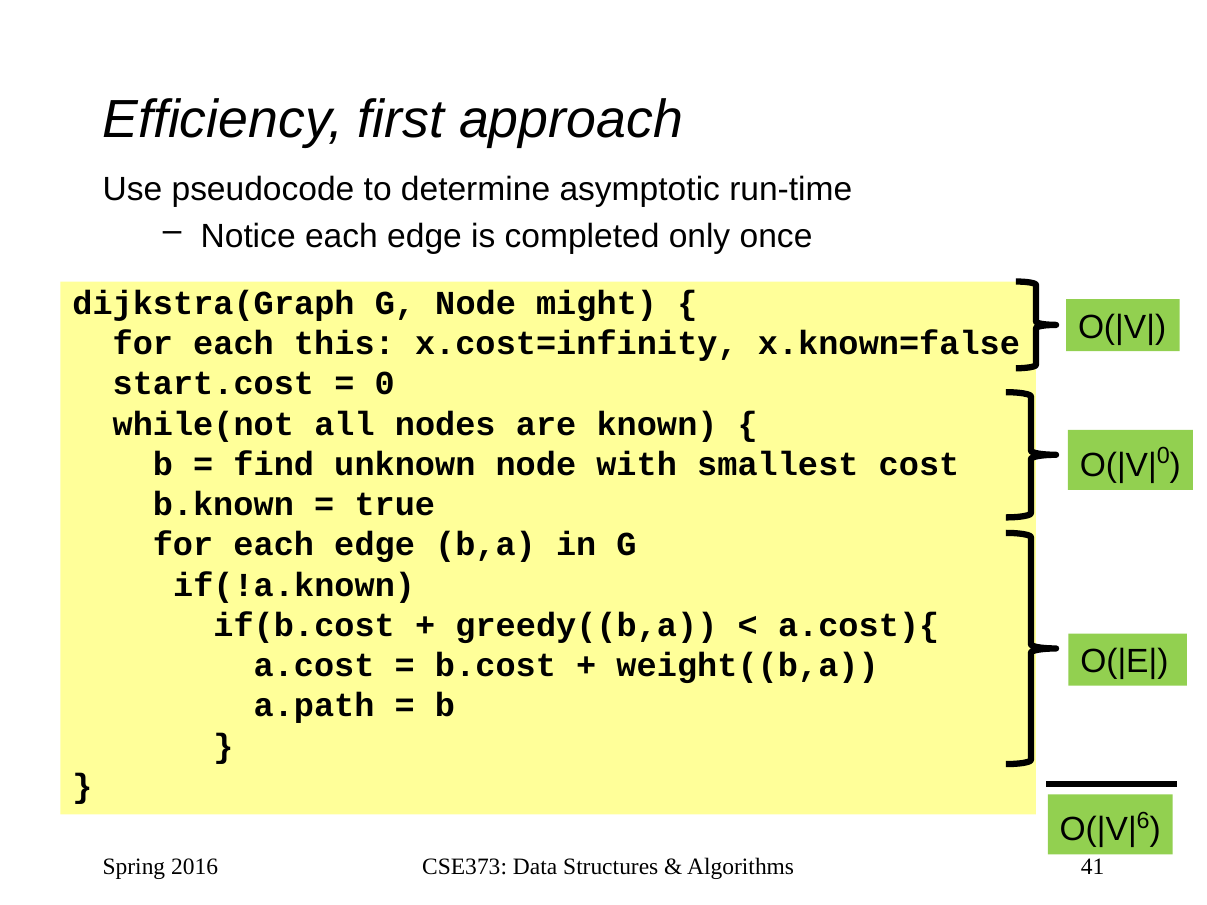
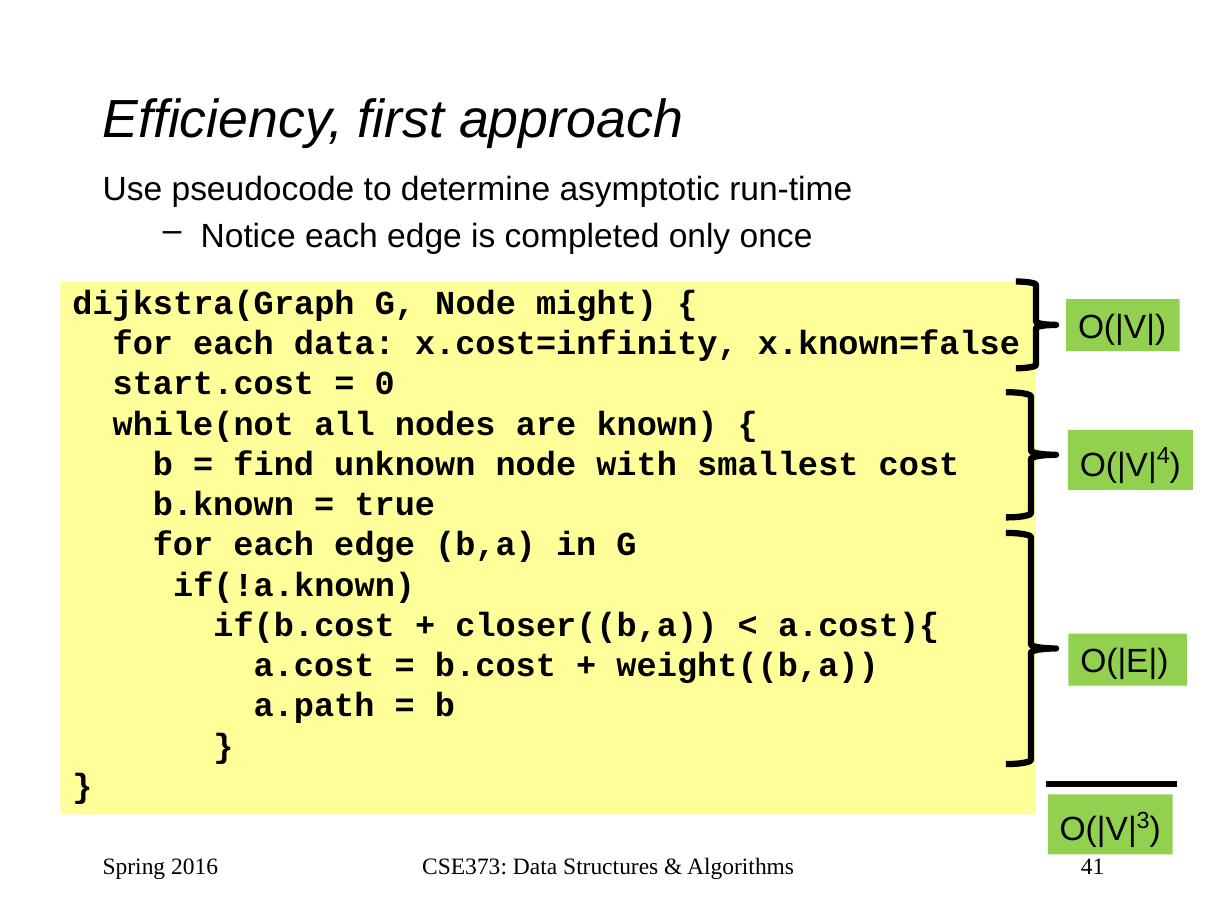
each this: this -> data
0 at (1163, 456): 0 -> 4
greedy((b,a: greedy((b,a -> closer((b,a
6: 6 -> 3
